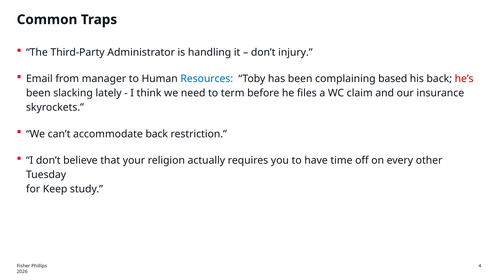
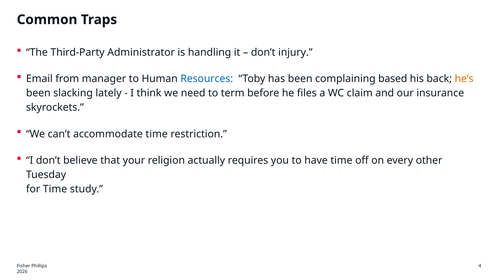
he’s colour: red -> orange
accommodate back: back -> time
for Keep: Keep -> Time
